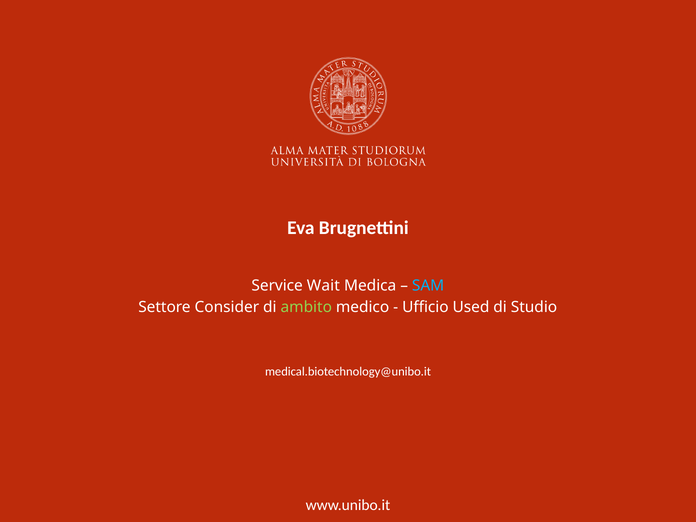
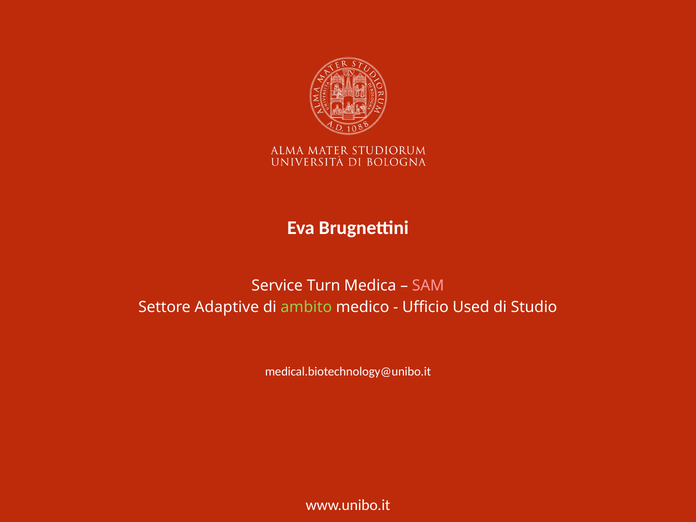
Wait: Wait -> Turn
SAM colour: light blue -> pink
Consider: Consider -> Adaptive
